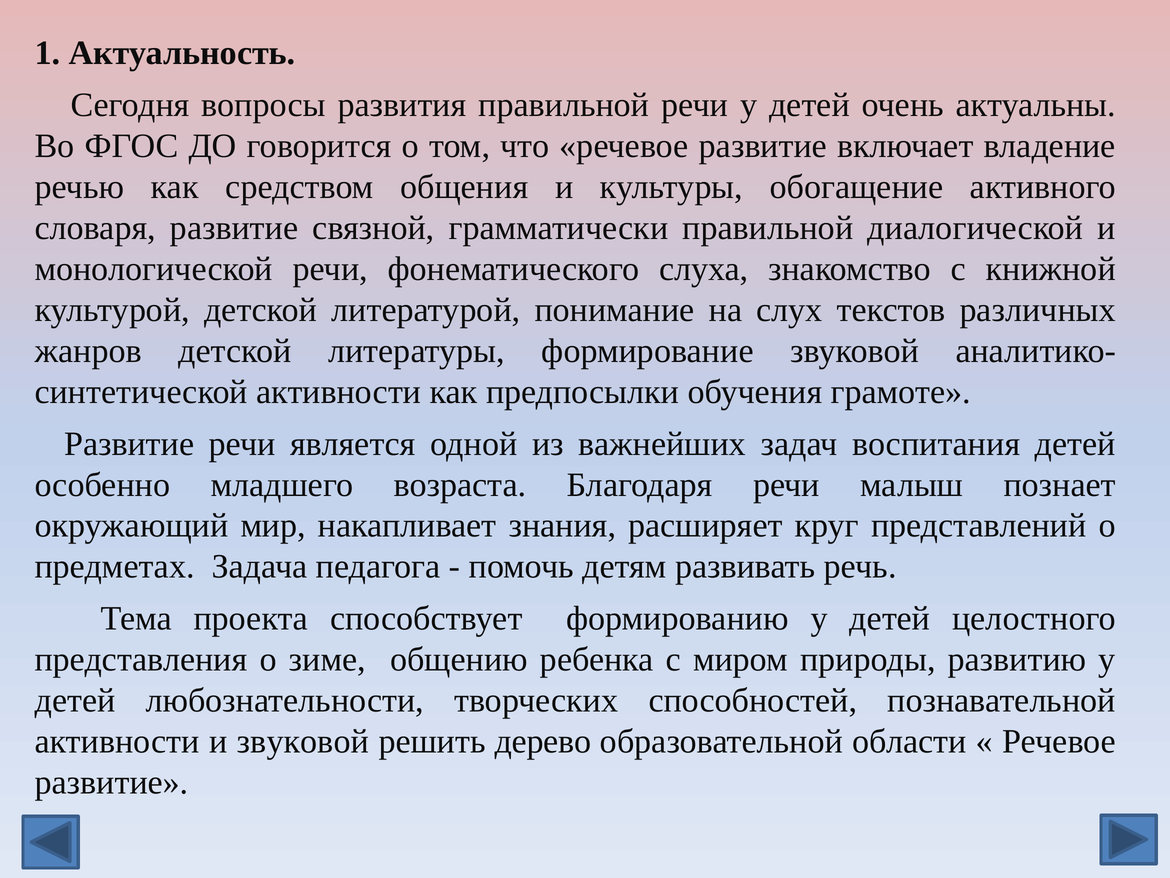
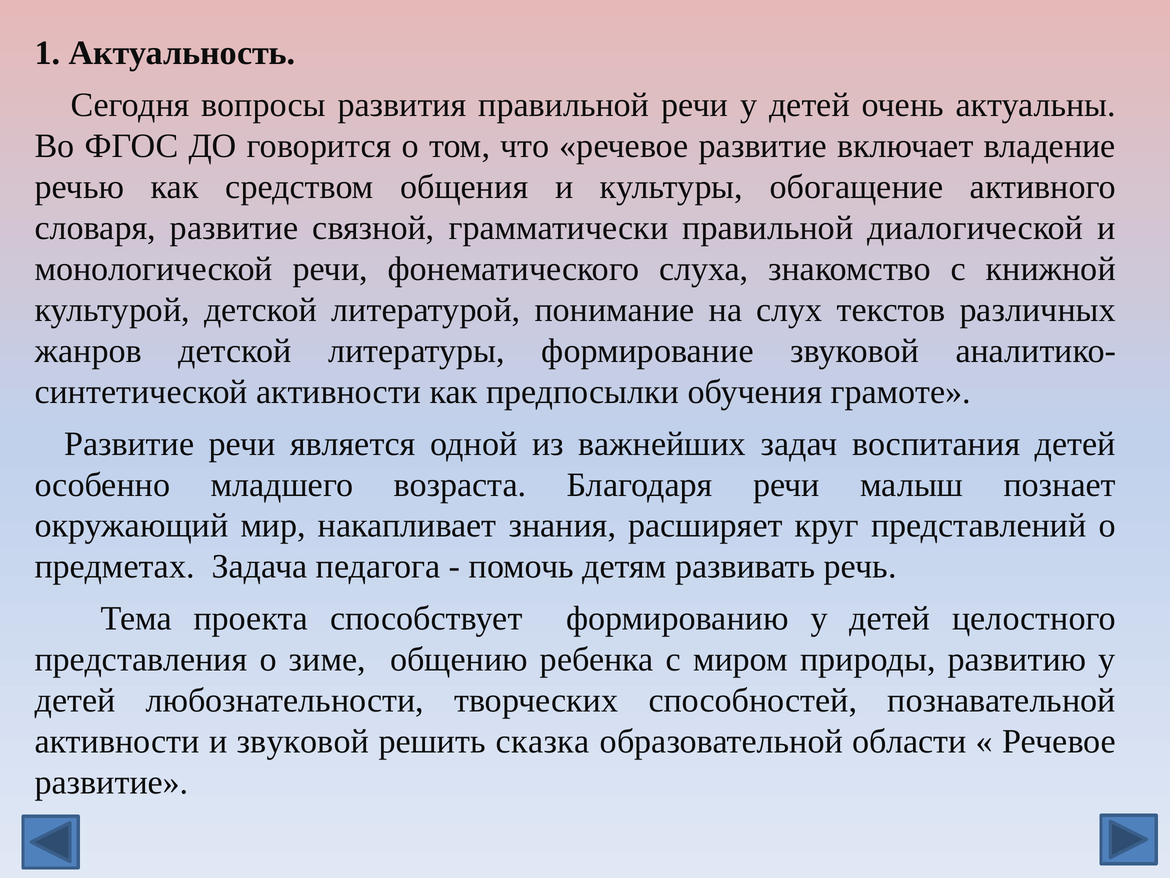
дерево: дерево -> сказка
